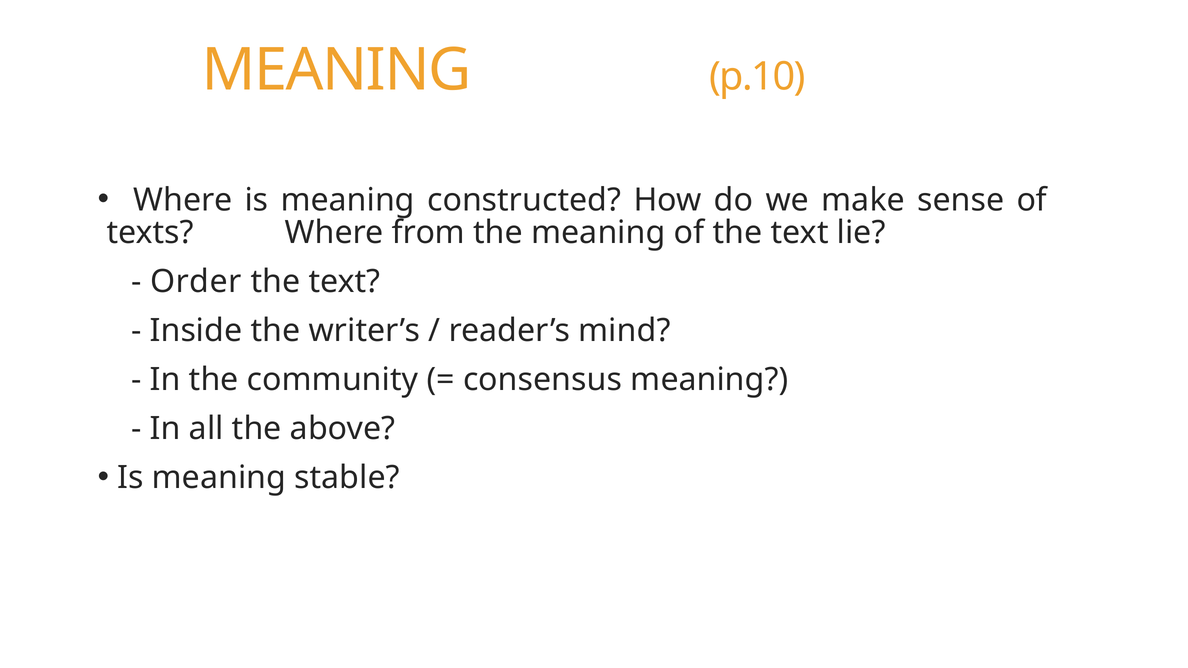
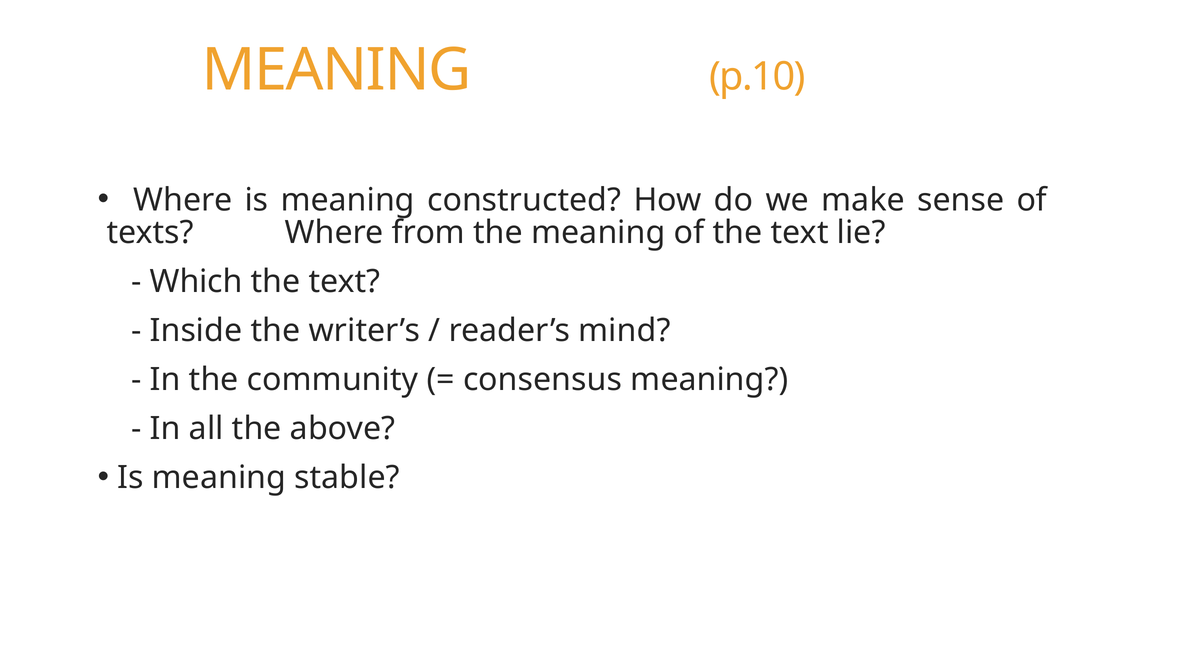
Order: Order -> Which
